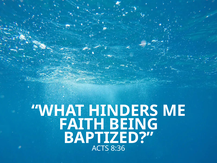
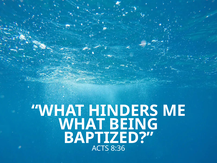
FAITH at (82, 124): FAITH -> WHAT
